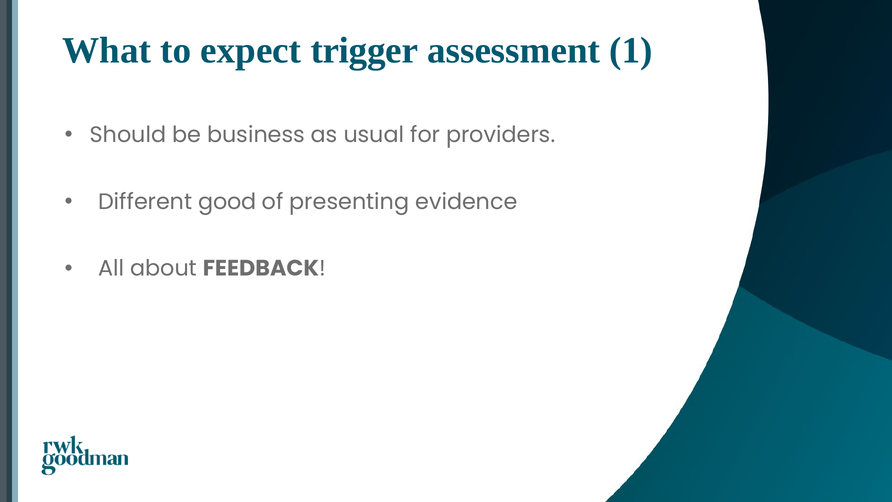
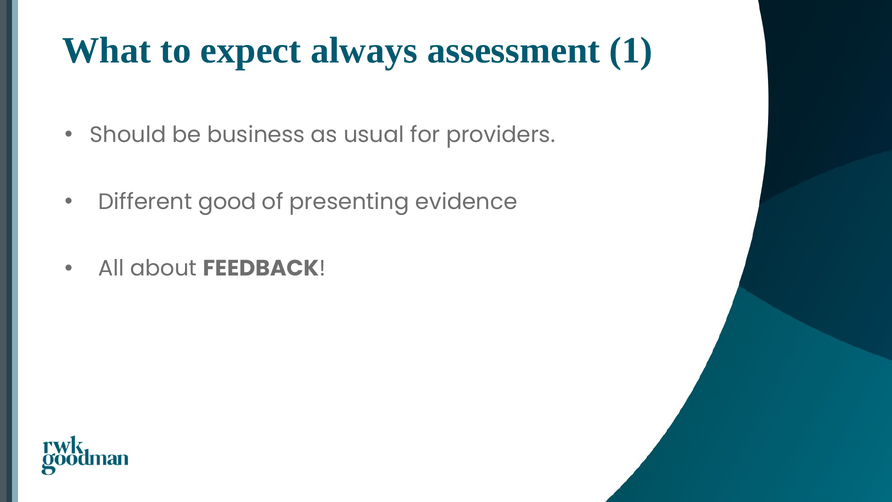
trigger: trigger -> always
